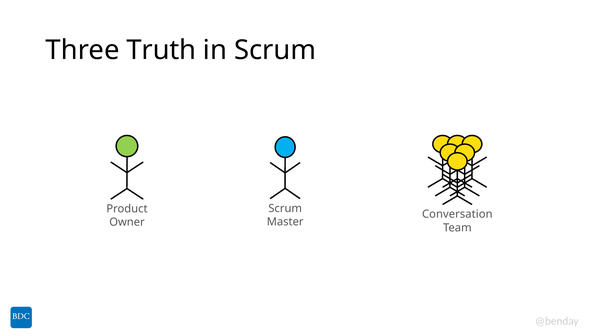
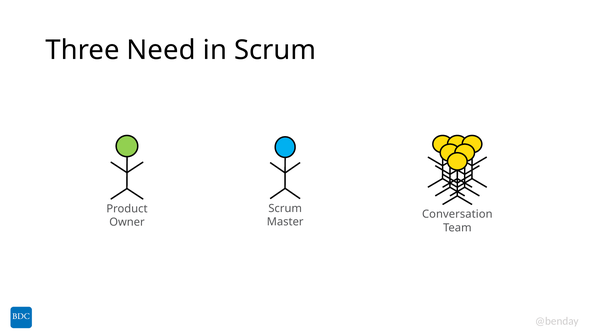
Truth: Truth -> Need
